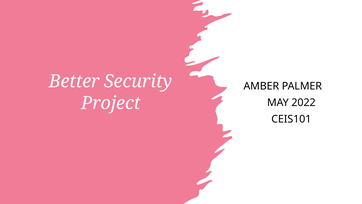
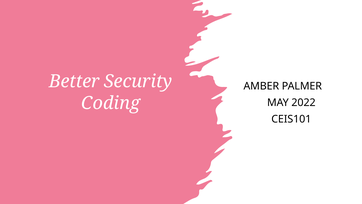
Project: Project -> Coding
